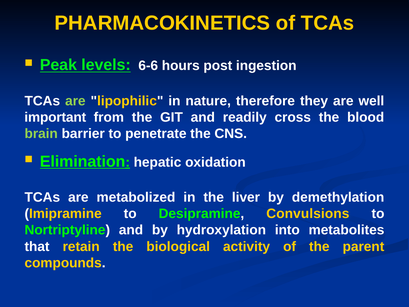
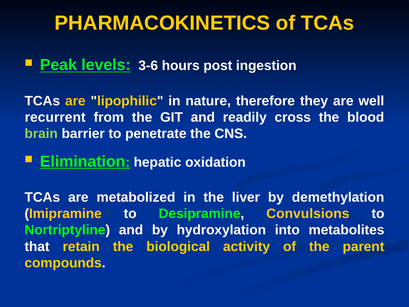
6-6: 6-6 -> 3-6
are at (75, 101) colour: light green -> yellow
important: important -> recurrent
